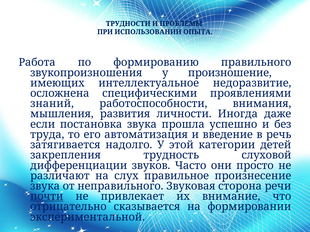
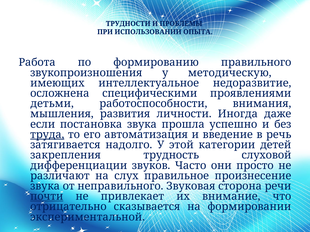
произношение: произношение -> методическую
знаний: знаний -> детьми
труда underline: none -> present
